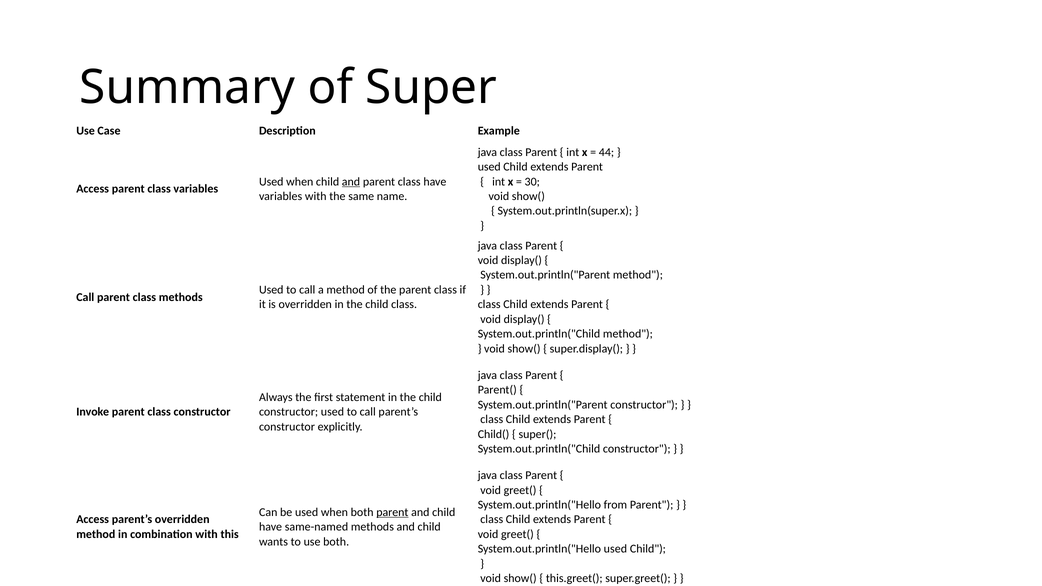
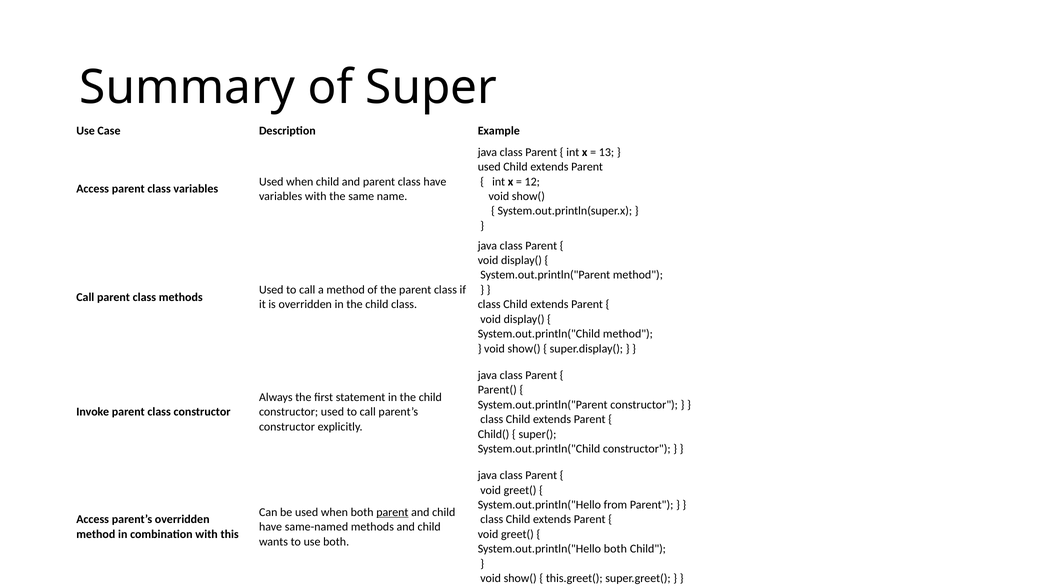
44: 44 -> 13
and at (351, 182) underline: present -> none
30: 30 -> 12
System.out.println("Hello used: used -> both
